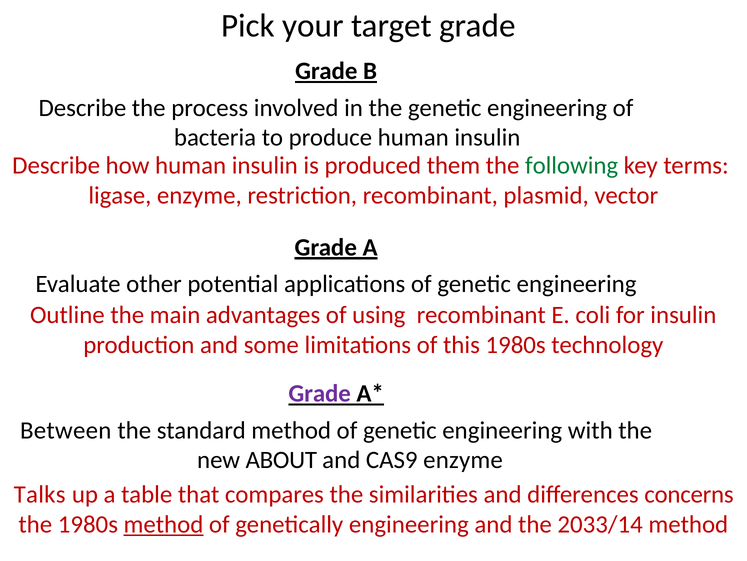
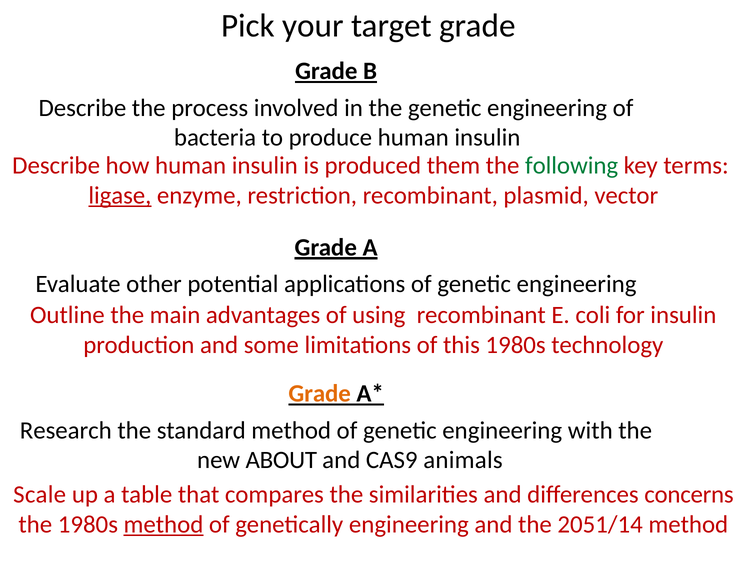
ligase underline: none -> present
Grade at (320, 393) colour: purple -> orange
Between: Between -> Research
CAS9 enzyme: enzyme -> animals
Talks: Talks -> Scale
2033/14: 2033/14 -> 2051/14
